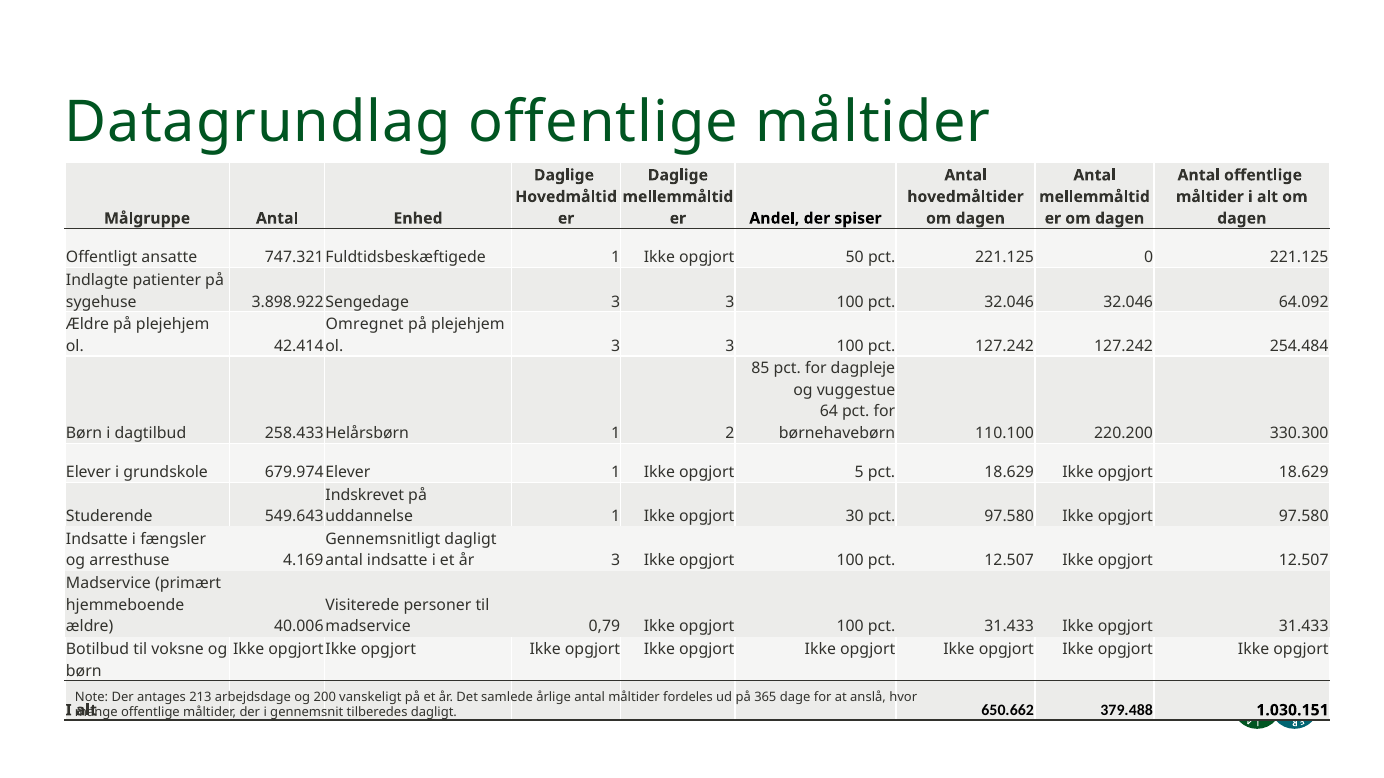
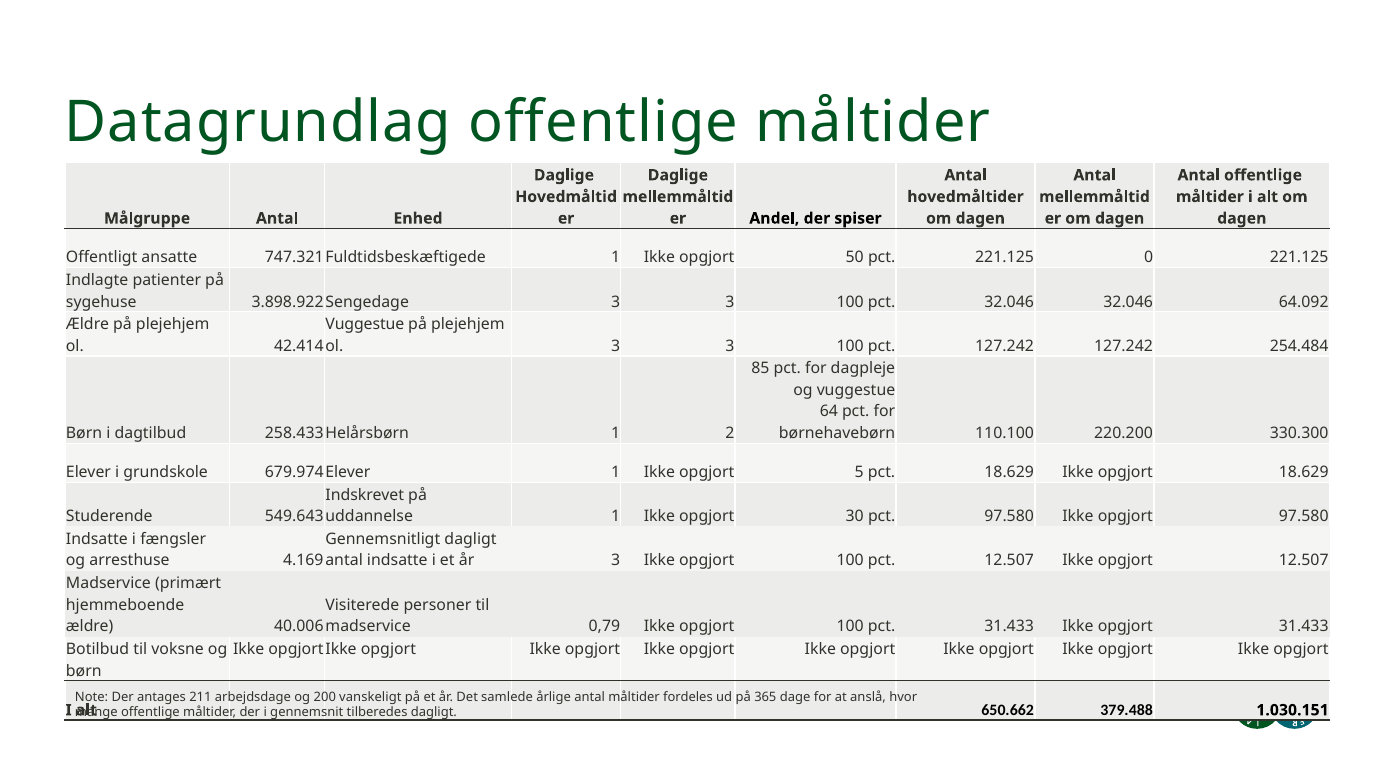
Omregnet at (365, 325): Omregnet -> Vuggestue
213: 213 -> 211
